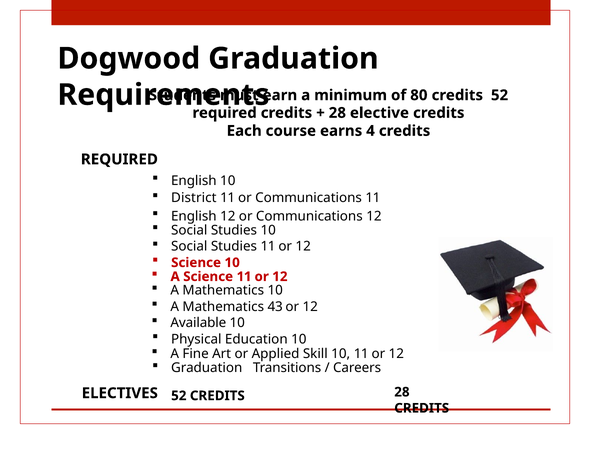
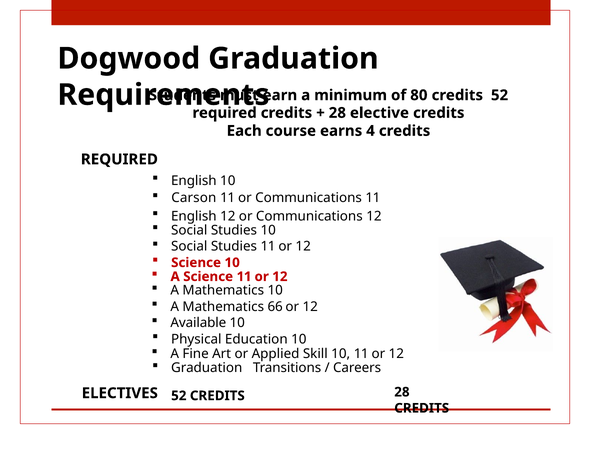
District: District -> Carson
43: 43 -> 66
